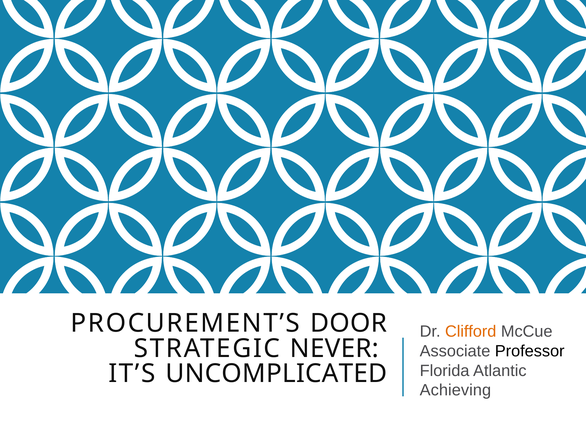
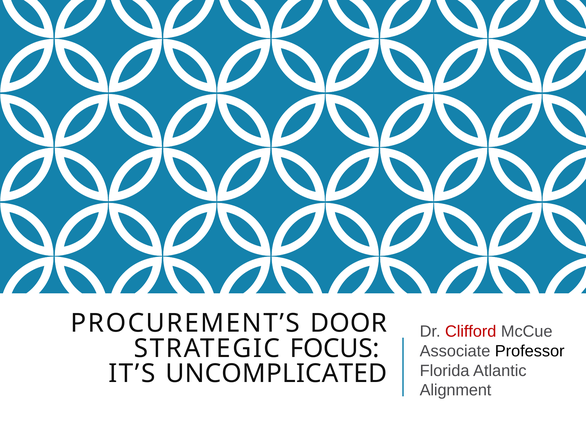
Clifford colour: orange -> red
NEVER: NEVER -> FOCUS
Achieving: Achieving -> Alignment
